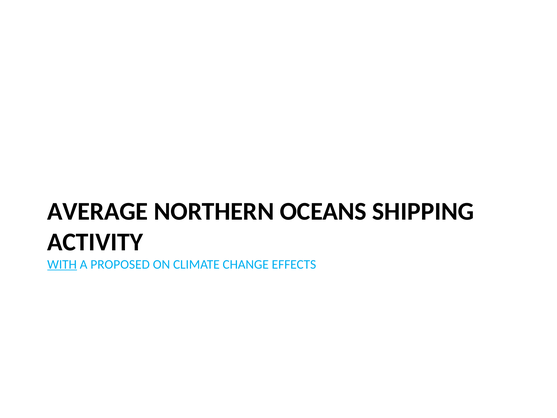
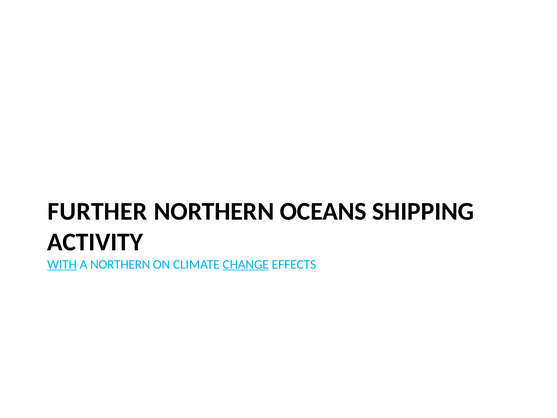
AVERAGE: AVERAGE -> FURTHER
A PROPOSED: PROPOSED -> NORTHERN
CHANGE underline: none -> present
